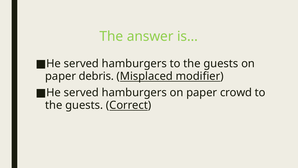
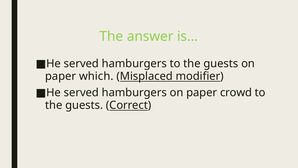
debris: debris -> which
